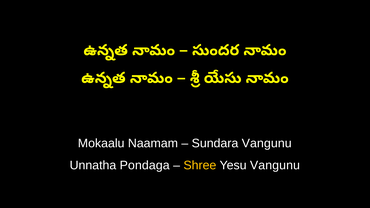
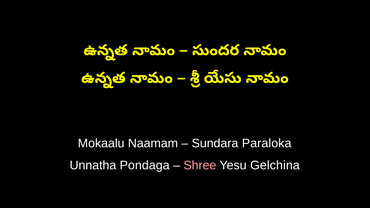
Sundara Vangunu: Vangunu -> Paraloka
Shree colour: yellow -> pink
Yesu Vangunu: Vangunu -> Gelchina
